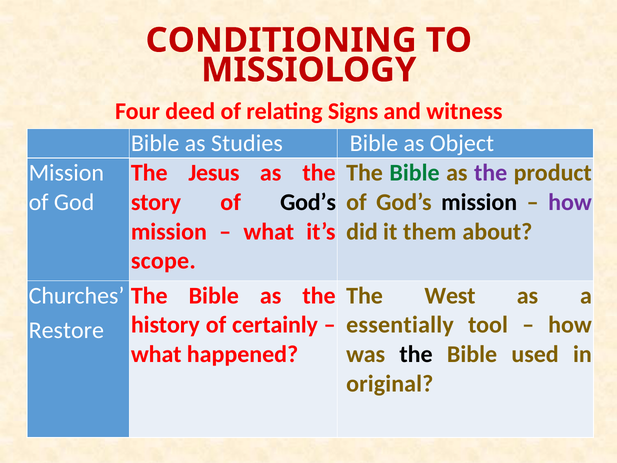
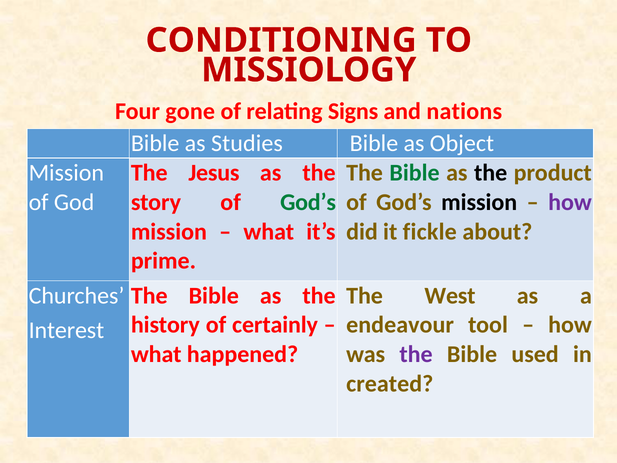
deed: deed -> gone
witness: witness -> nations
the at (491, 173) colour: purple -> black
God’s at (308, 202) colour: black -> green
them: them -> fickle
scope: scope -> prime
essentially: essentially -> endeavour
Restore: Restore -> Interest
the at (416, 354) colour: black -> purple
original: original -> created
